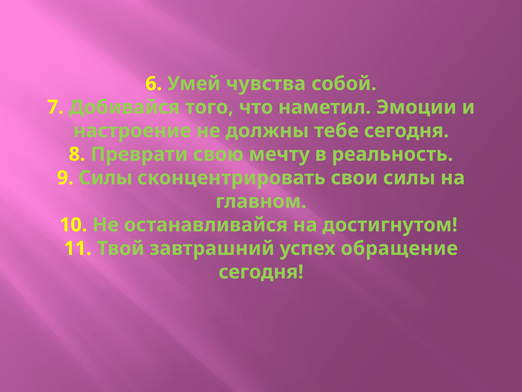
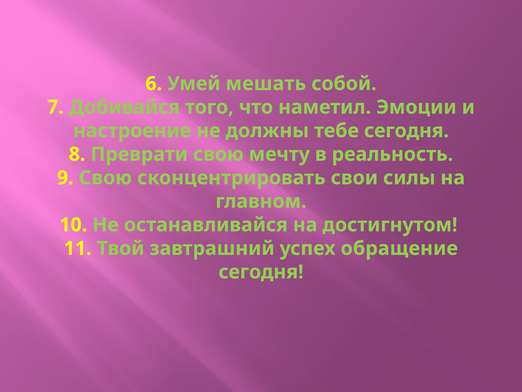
чувства: чувства -> мешать
9 Силы: Силы -> Свою
